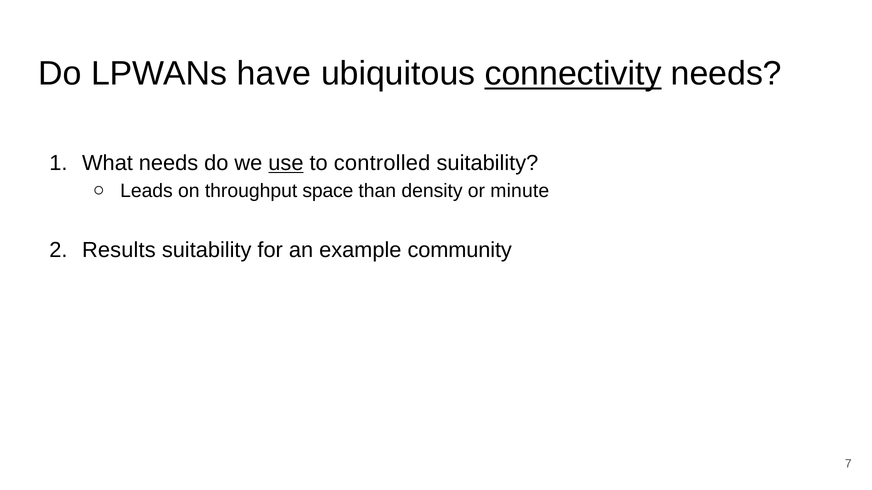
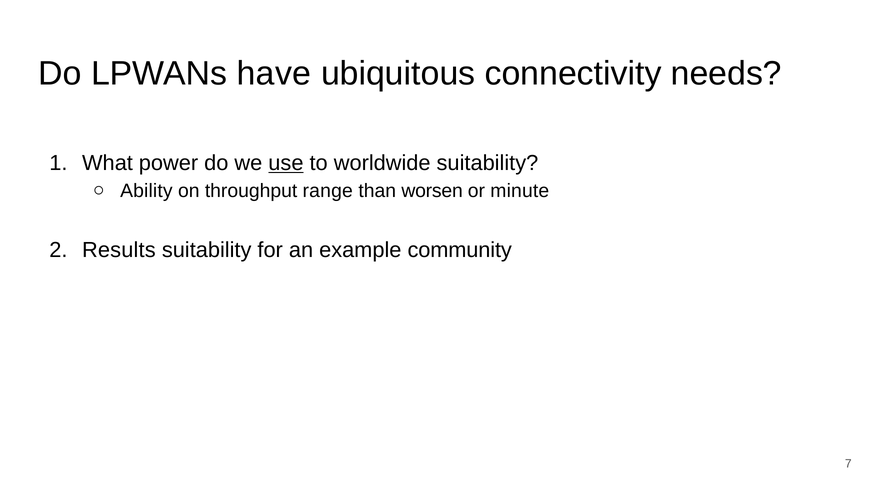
connectivity underline: present -> none
What needs: needs -> power
controlled: controlled -> worldwide
Leads: Leads -> Ability
space: space -> range
density: density -> worsen
